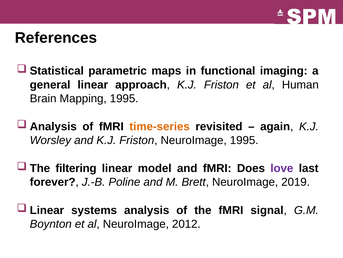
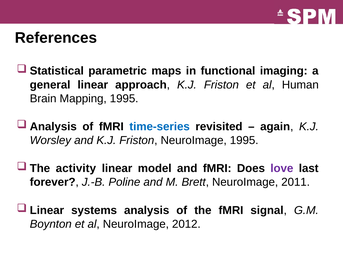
time-series colour: orange -> blue
filtering: filtering -> activity
2019: 2019 -> 2011
